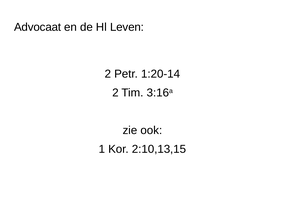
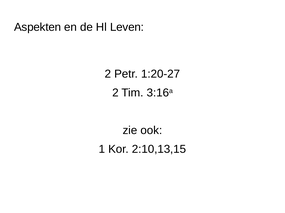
Advocaat: Advocaat -> Aspekten
1:20-14: 1:20-14 -> 1:20-27
